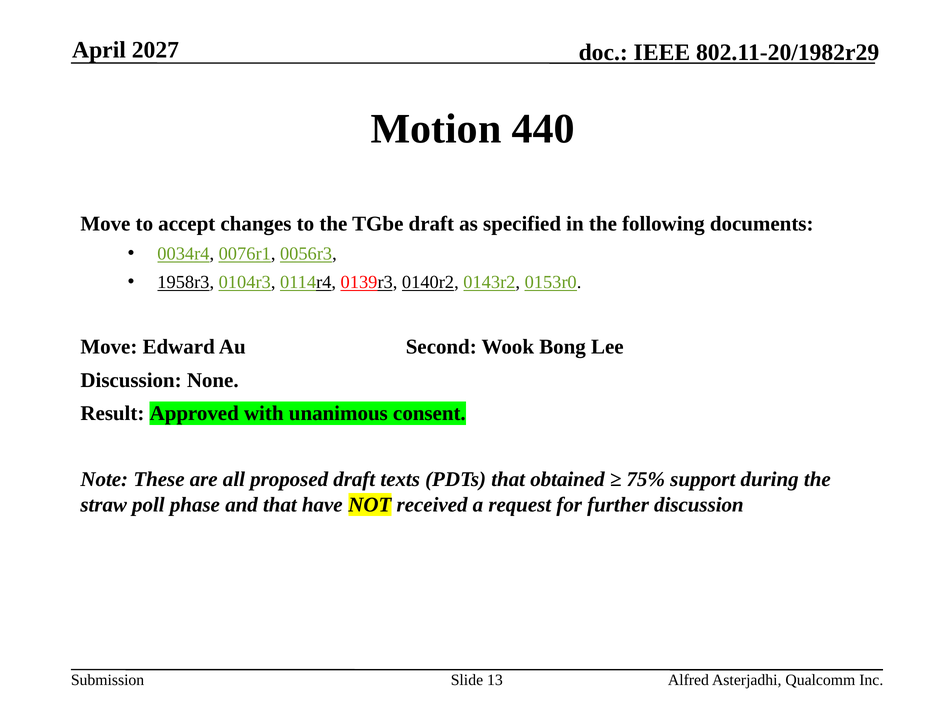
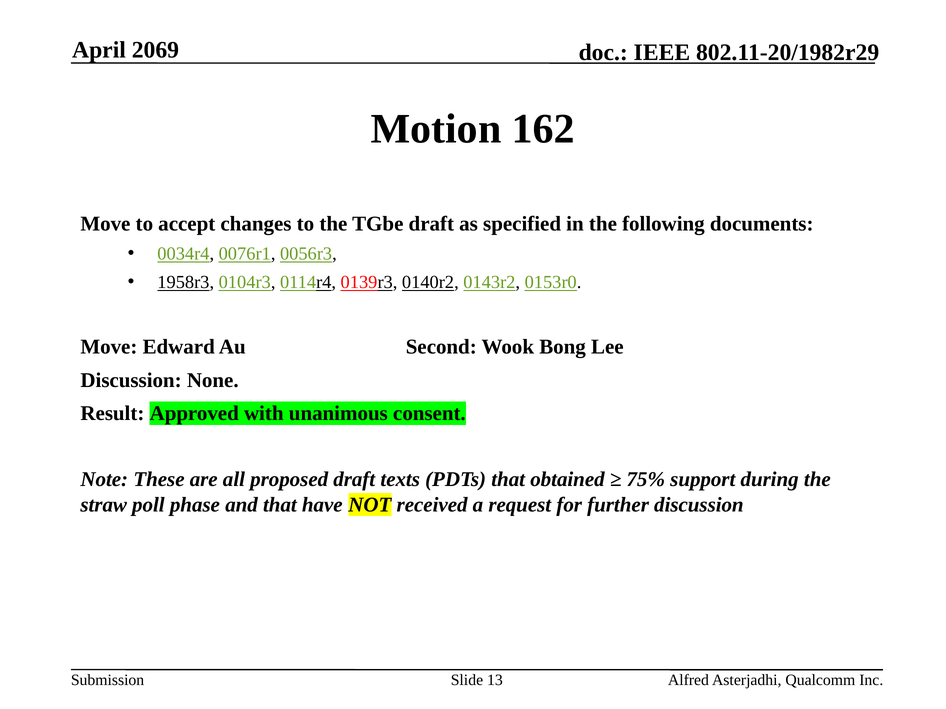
2027: 2027 -> 2069
440: 440 -> 162
